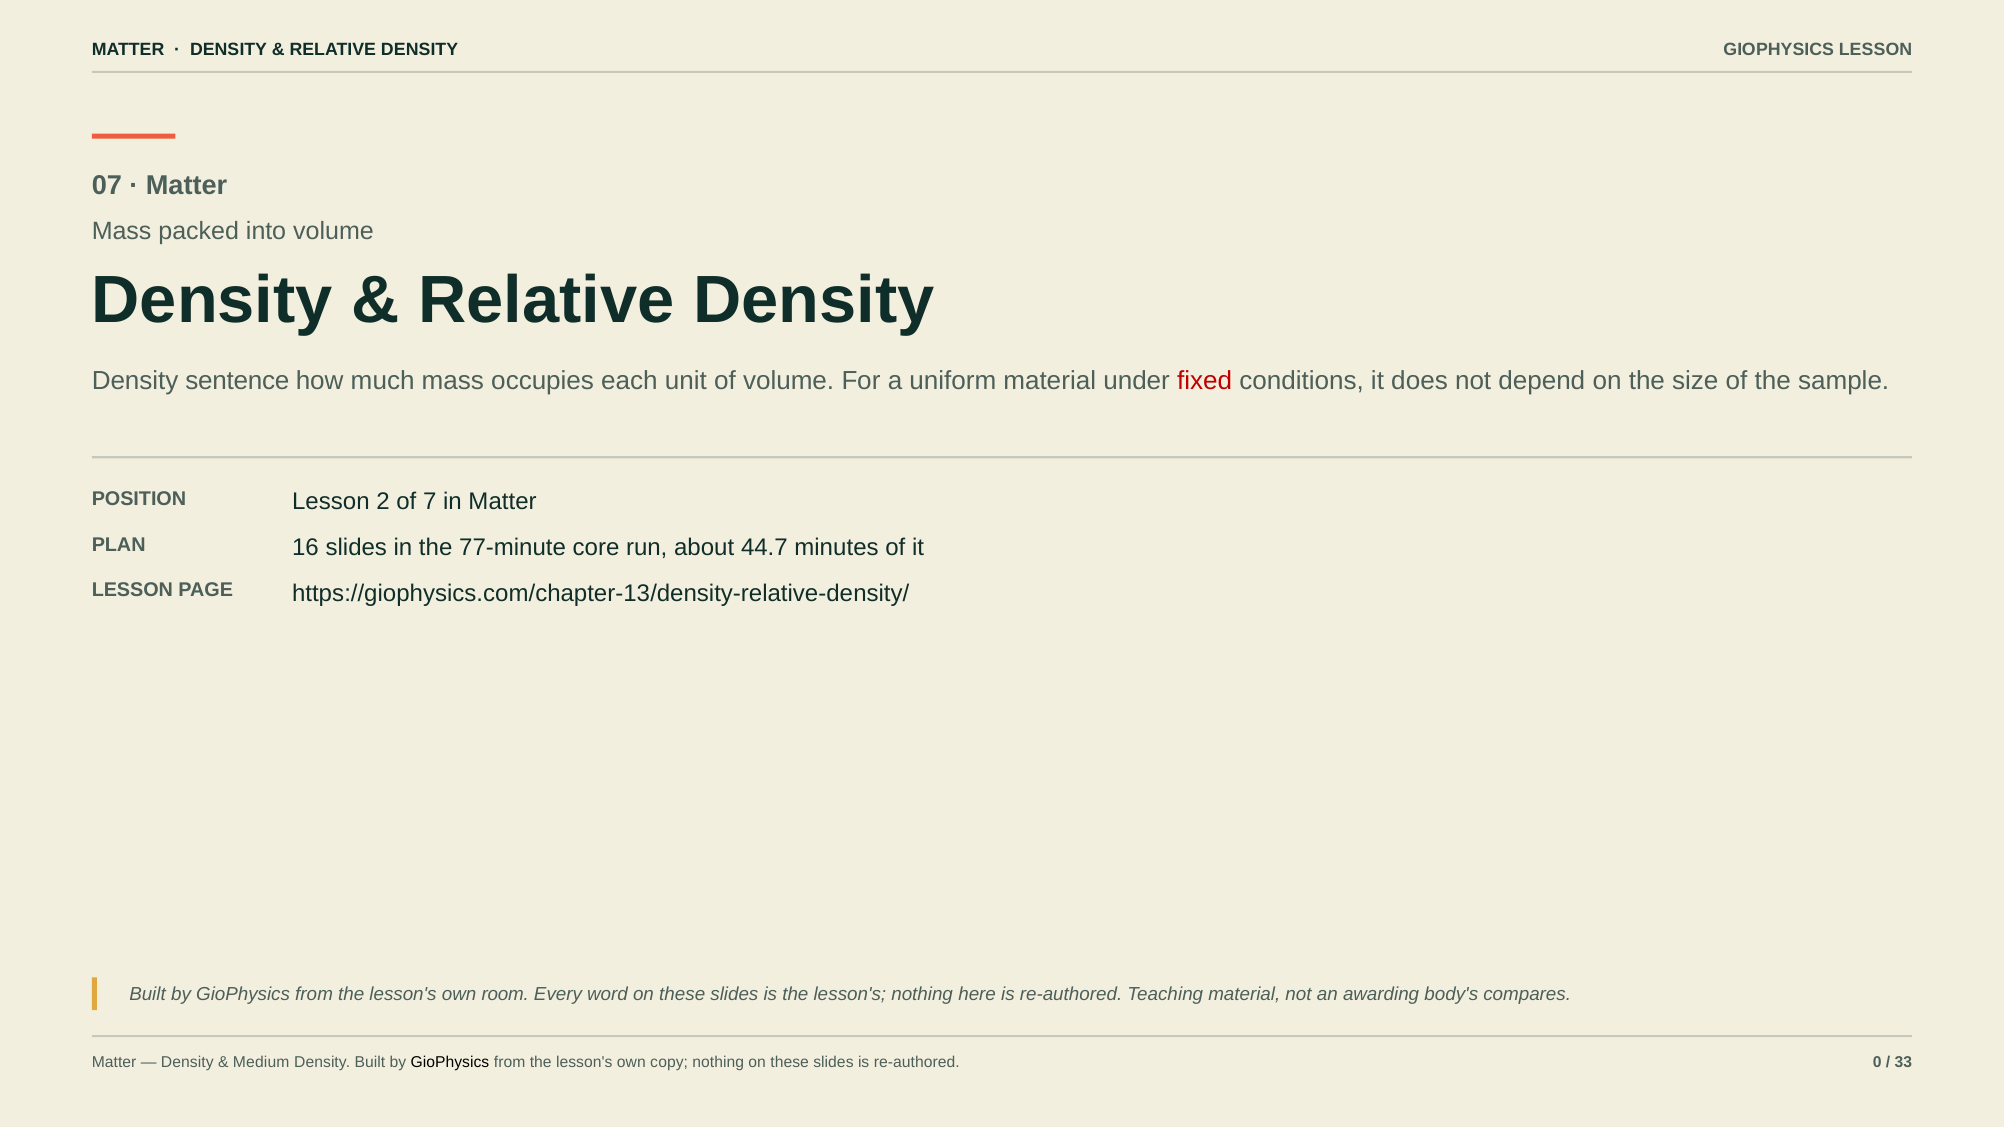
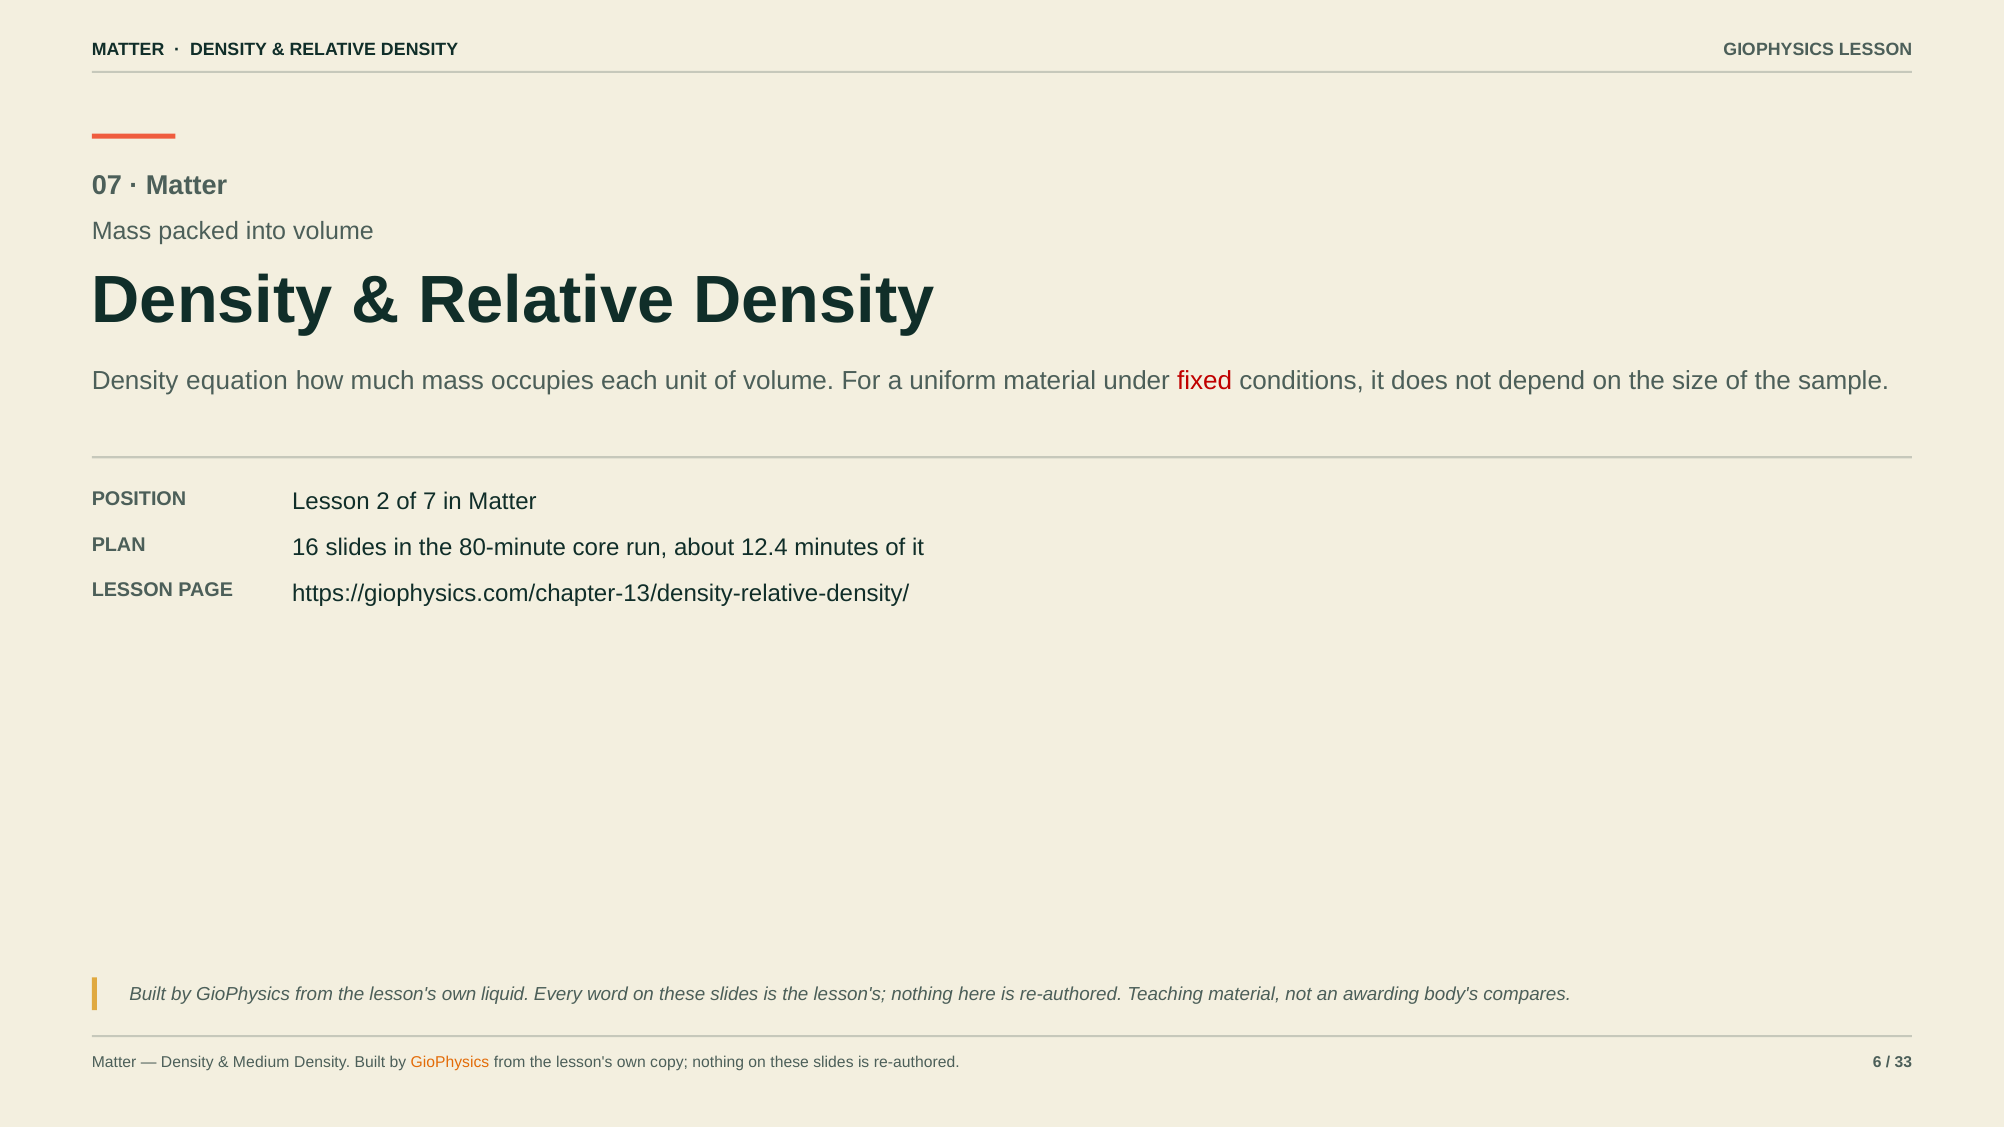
sentence: sentence -> equation
77-minute: 77-minute -> 80-minute
44.7: 44.7 -> 12.4
room: room -> liquid
GioPhysics at (450, 1063) colour: black -> orange
0: 0 -> 6
